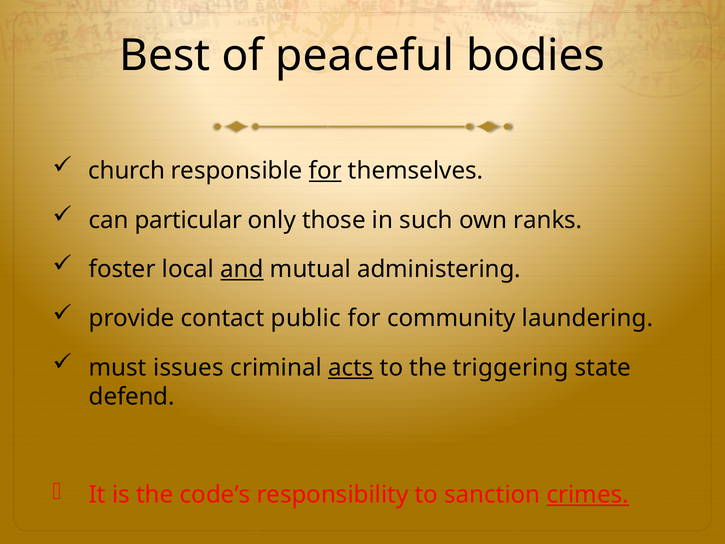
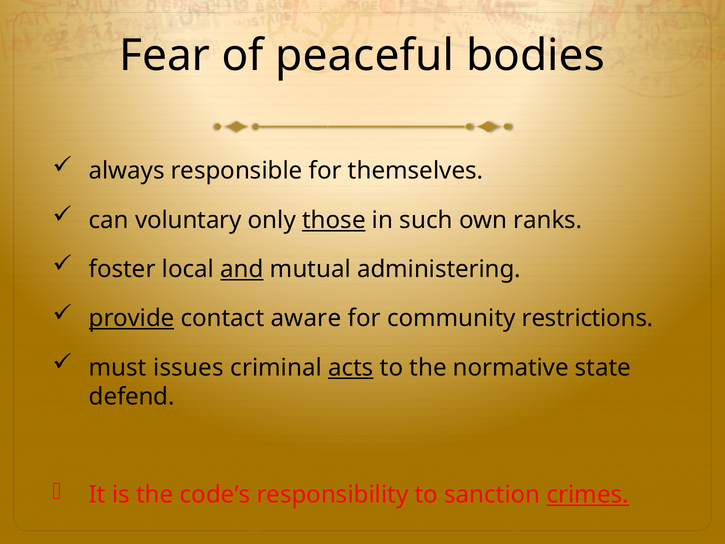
Best: Best -> Fear
church: church -> always
for at (325, 171) underline: present -> none
particular: particular -> voluntary
those underline: none -> present
provide underline: none -> present
public: public -> aware
laundering: laundering -> restrictions
triggering: triggering -> normative
